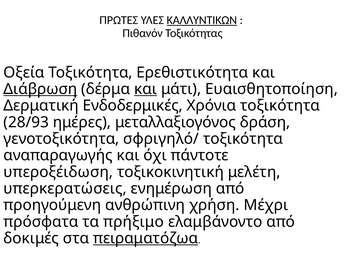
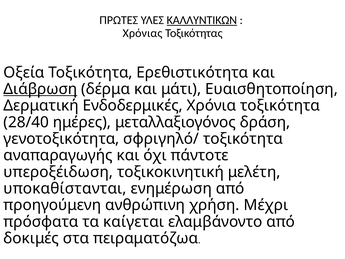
Πιθανόν: Πιθανόν -> Χρόνιας
και at (146, 89) underline: present -> none
28/93: 28/93 -> 28/40
υπερκερατώσεις: υπερκερατώσεις -> υποκαθίστανται
πρήξιμο: πρήξιμο -> καίγεται
πειραματόζωα underline: present -> none
